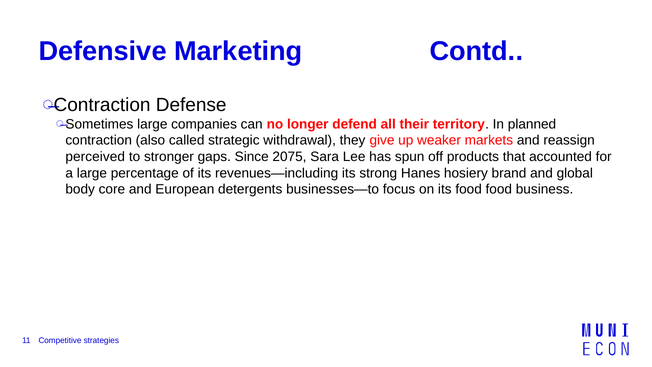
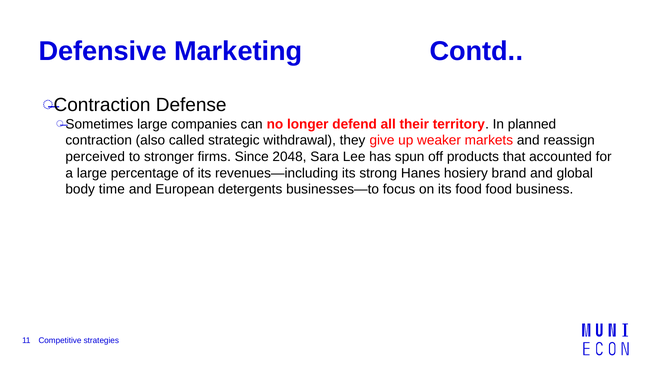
gaps: gaps -> firms
2075: 2075 -> 2048
core: core -> time
